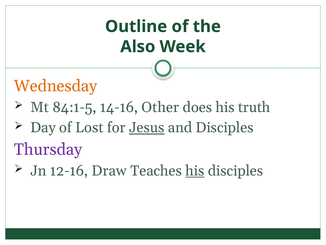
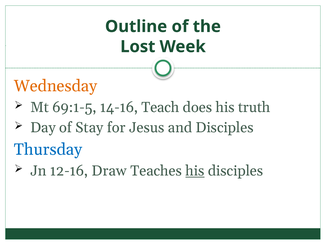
Also: Also -> Lost
84:1-5: 84:1-5 -> 69:1-5
Other: Other -> Teach
Lost: Lost -> Stay
Jesus underline: present -> none
Thursday colour: purple -> blue
